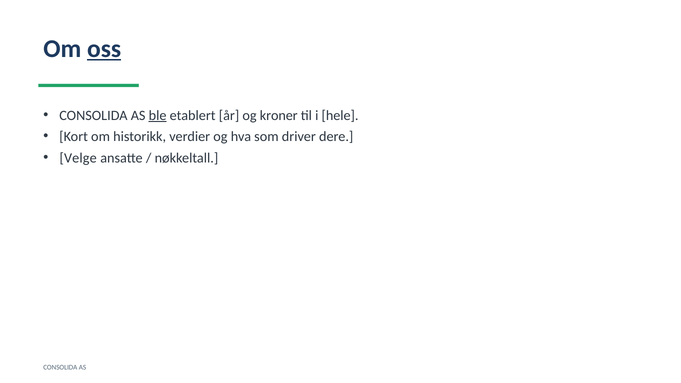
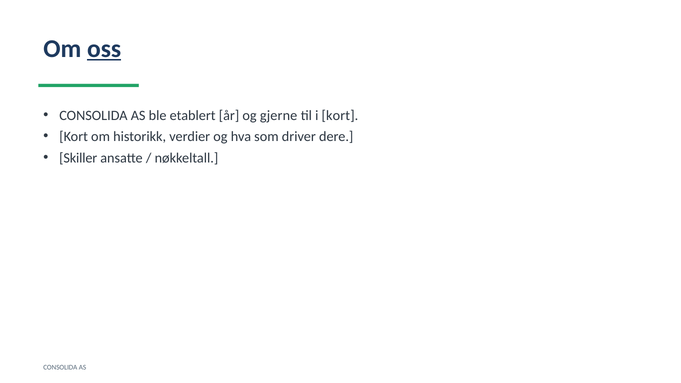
ble underline: present -> none
kroner: kroner -> gjerne
i hele: hele -> kort
Velge: Velge -> Skiller
